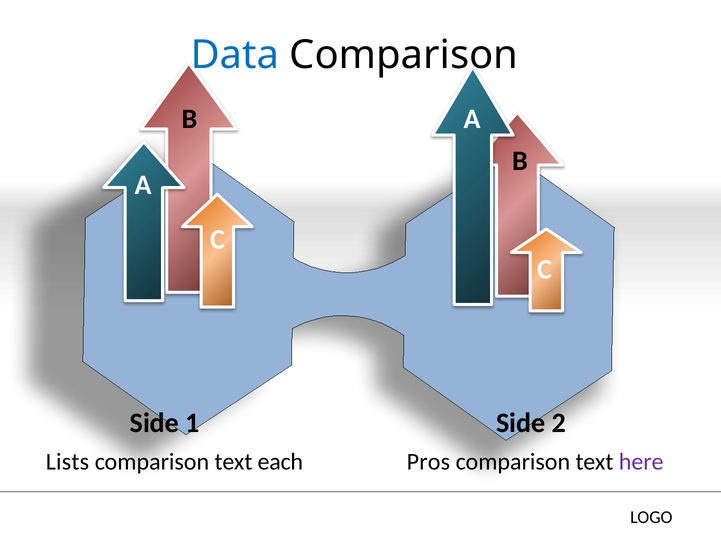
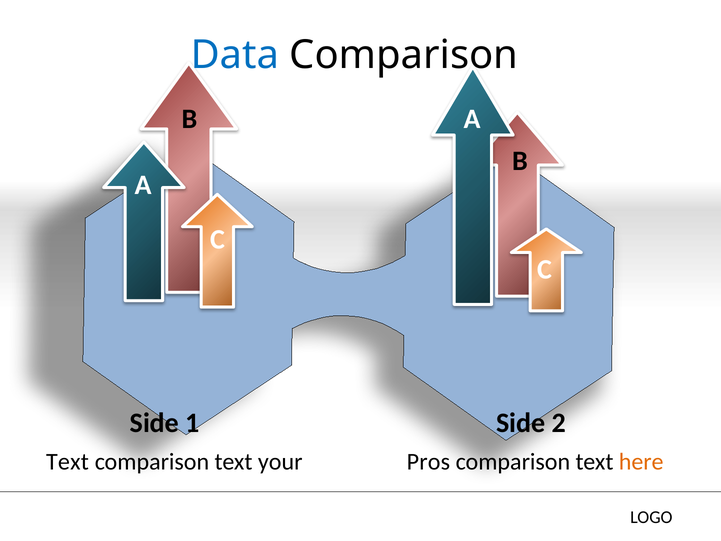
Lists at (67, 461): Lists -> Text
each: each -> your
here colour: purple -> orange
